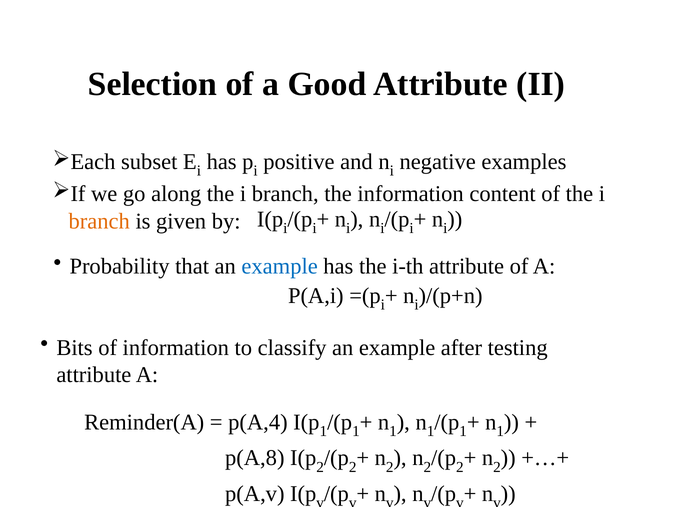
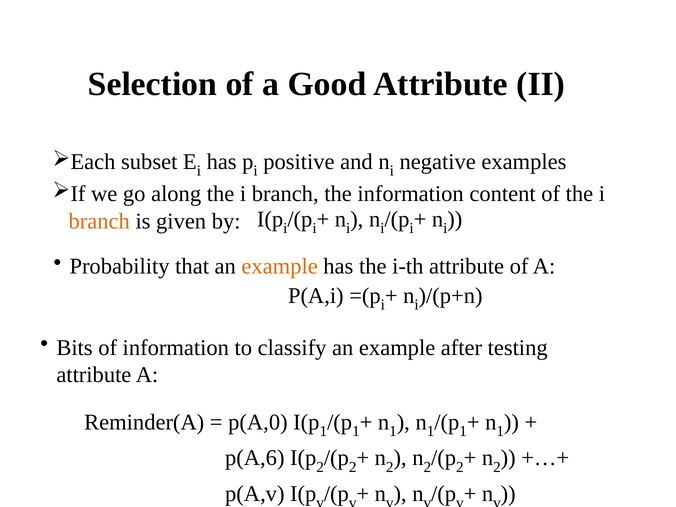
example at (280, 266) colour: blue -> orange
p(A,4: p(A,4 -> p(A,0
p(A,8: p(A,8 -> p(A,6
